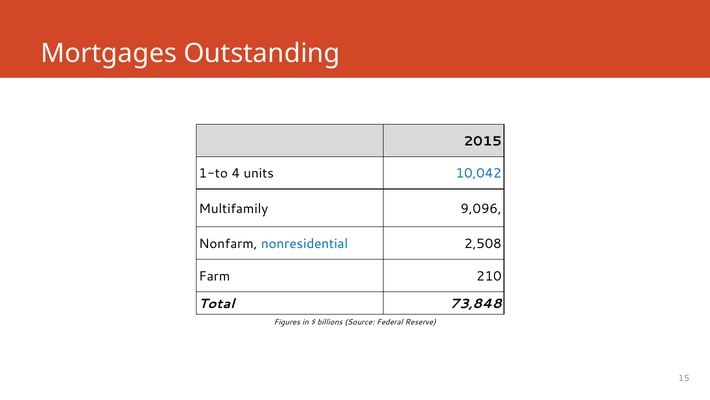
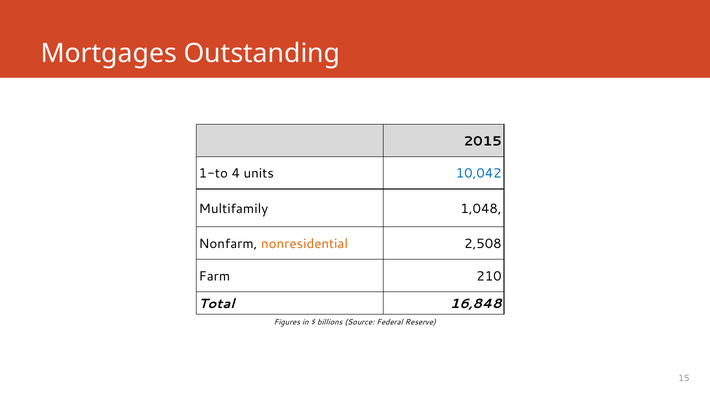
9,096: 9,096 -> 1,048
nonresidential colour: blue -> orange
73,848: 73,848 -> 16,848
